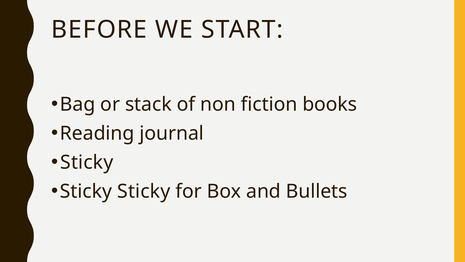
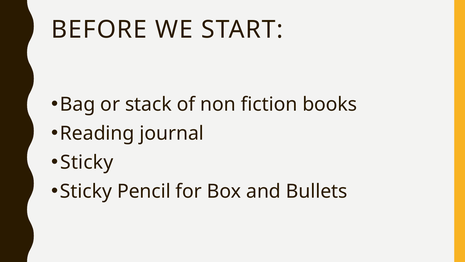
Sticky Sticky: Sticky -> Pencil
